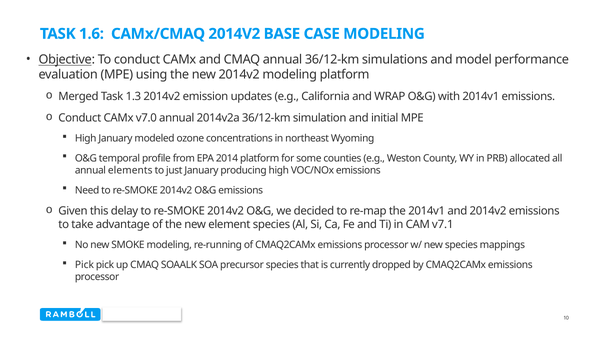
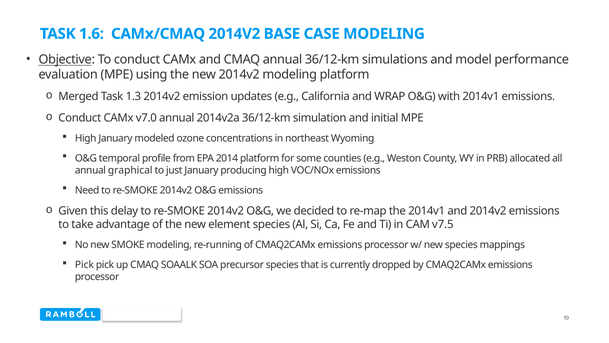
elements: elements -> graphical
v7.1: v7.1 -> v7.5
